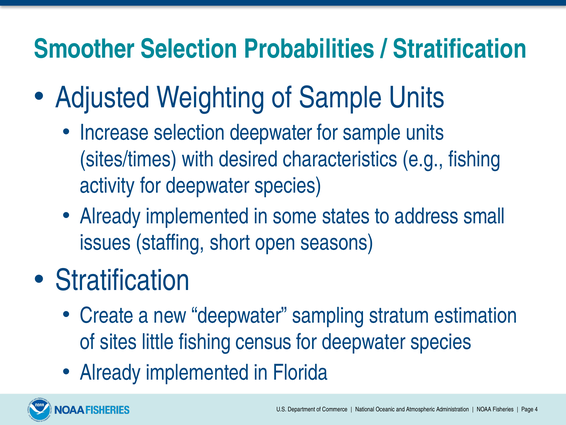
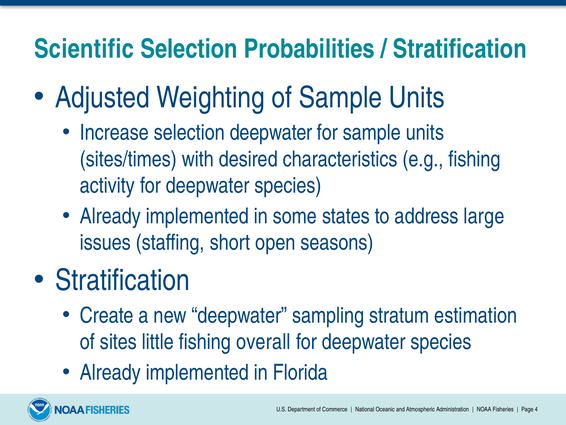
Smoother: Smoother -> Scientific
small: small -> large
census: census -> overall
